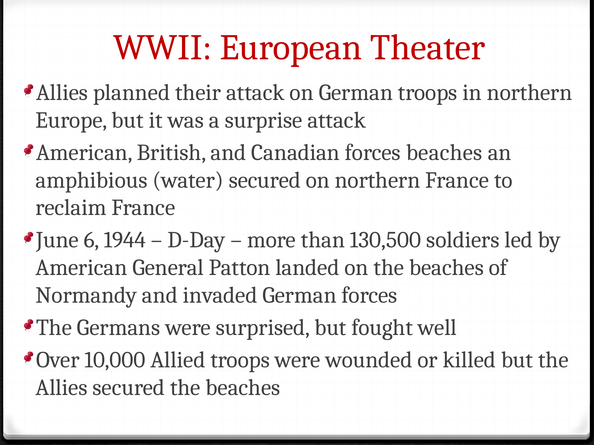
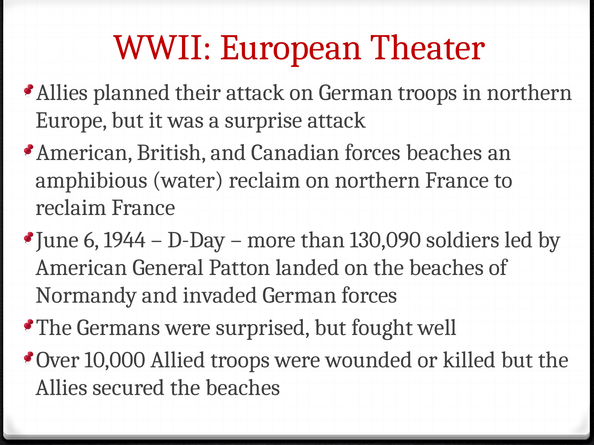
water secured: secured -> reclaim
130,500: 130,500 -> 130,090
